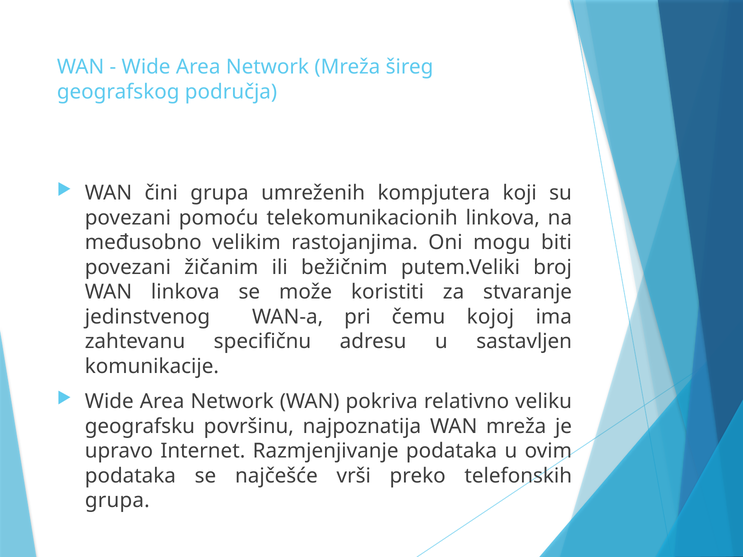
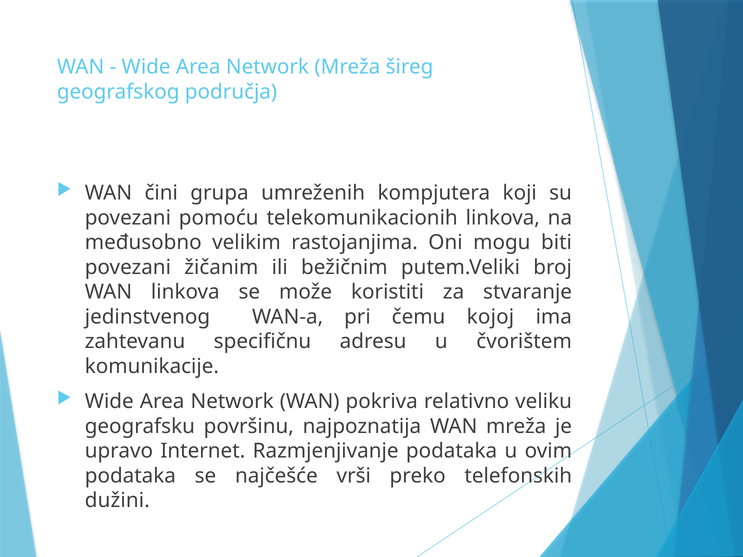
sastavljen: sastavljen -> čvorištem
grupa at (117, 501): grupa -> dužini
